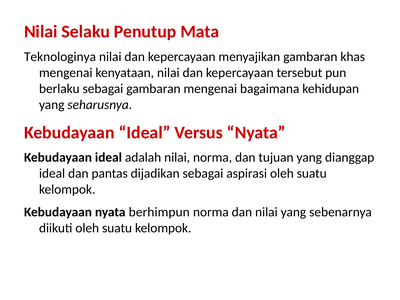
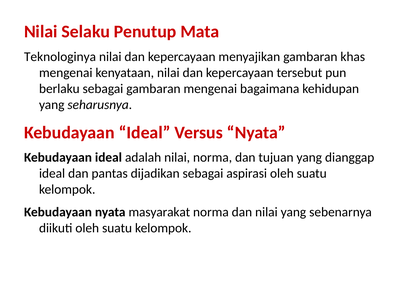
berhimpun: berhimpun -> masyarakat
